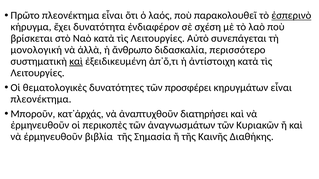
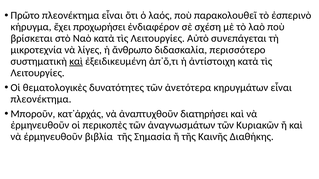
ἑσπερινὸ underline: present -> none
δυνατότητα: δυνατότητα -> προχωρήσει
μονολογική: μονολογική -> μικροτεχνία
ἀλλὰ: ἀλλὰ -> λίγες
προσφέρει: προσφέρει -> ἀνετότερα
